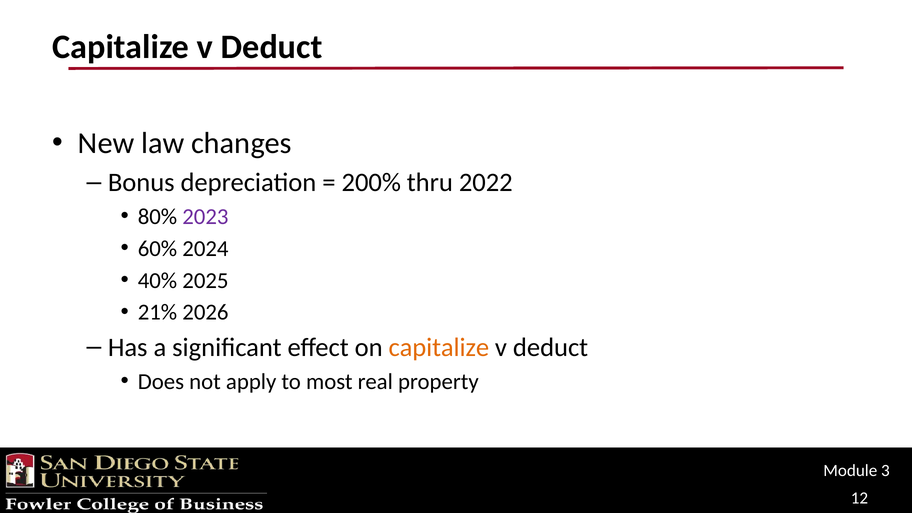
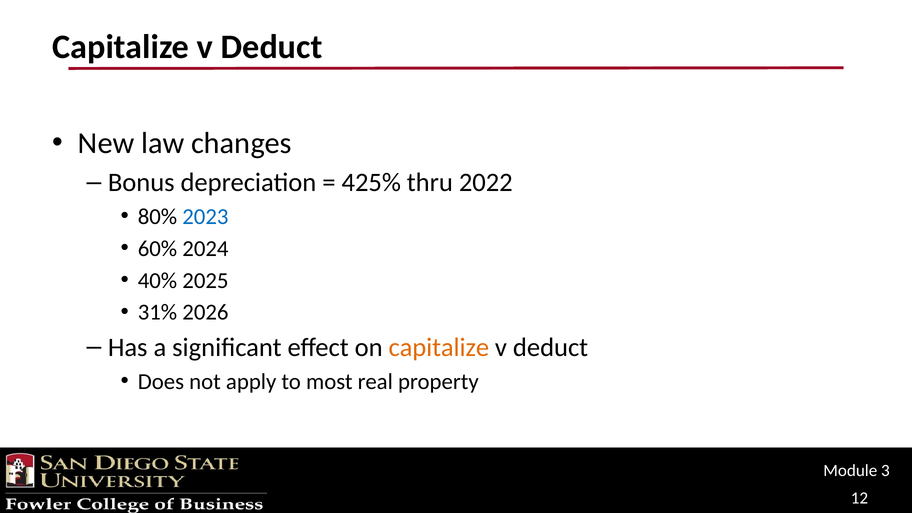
200%: 200% -> 425%
2023 colour: purple -> blue
21%: 21% -> 31%
